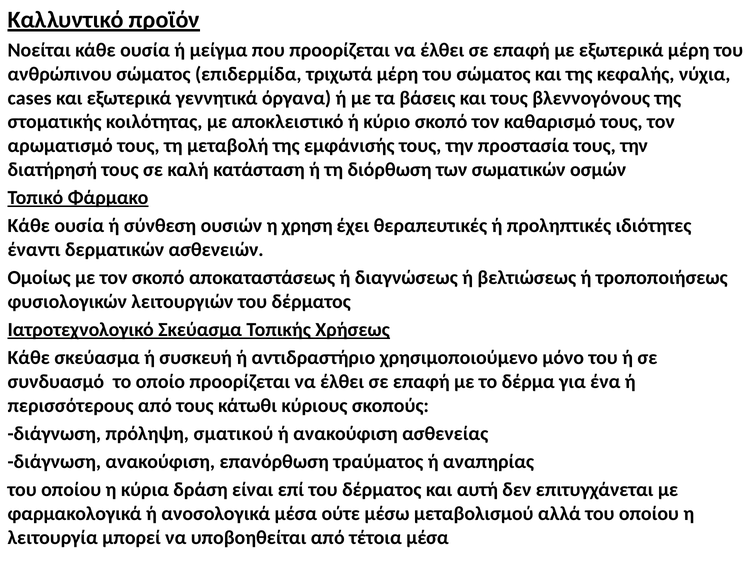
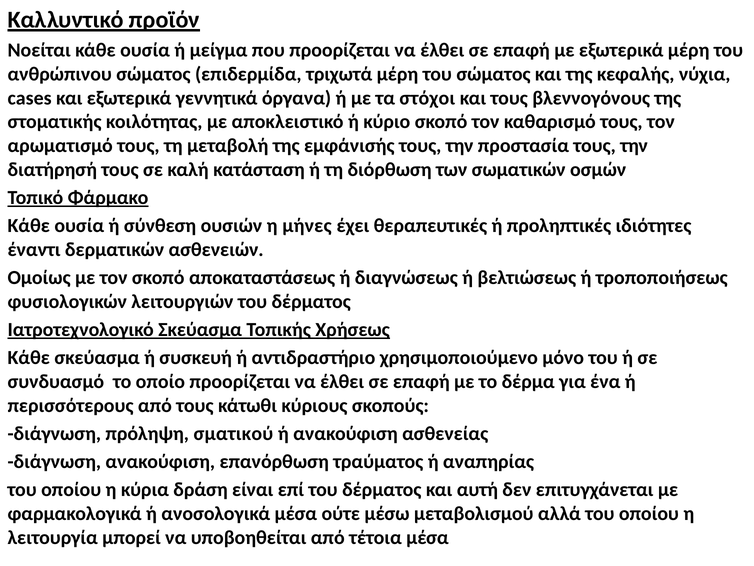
βάσεις: βάσεις -> στόχοι
χρηση: χρηση -> μήνες
